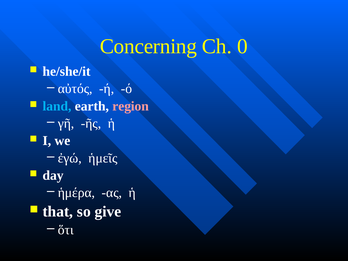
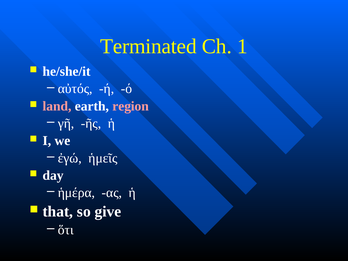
Concerning: Concerning -> Terminated
0: 0 -> 1
land colour: light blue -> pink
